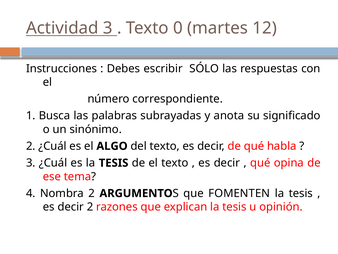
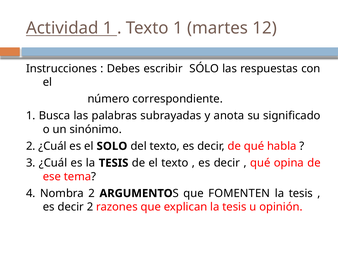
Actividad 3: 3 -> 1
Texto 0: 0 -> 1
ALGO: ALGO -> SOLO
